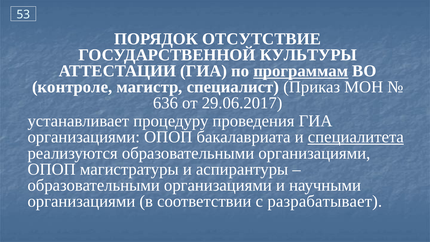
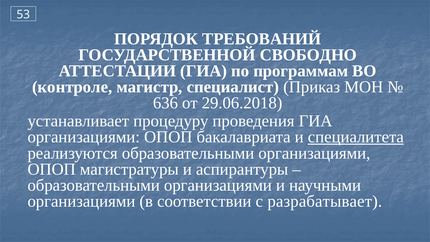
ОТСУТСТВИЕ: ОТСУТСТВИЕ -> ТРЕБОВАНИЙ
КУЛЬТУРЫ: КУЛЬТУРЫ -> СВОБОДНО
программам underline: present -> none
29.06.2017: 29.06.2017 -> 29.06.2018
